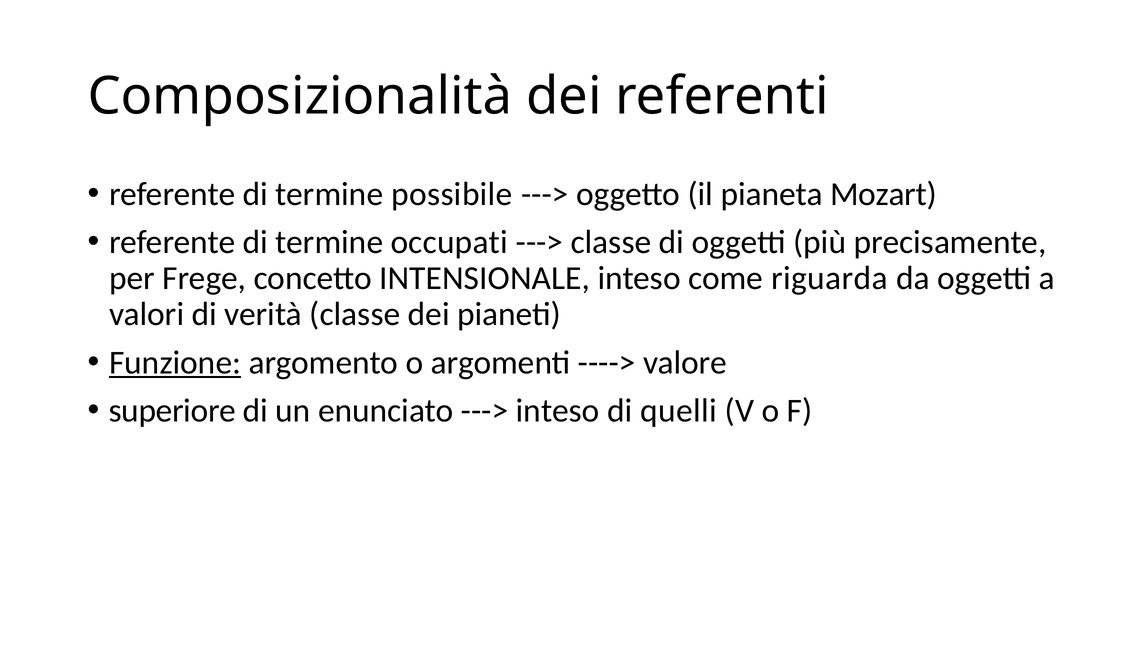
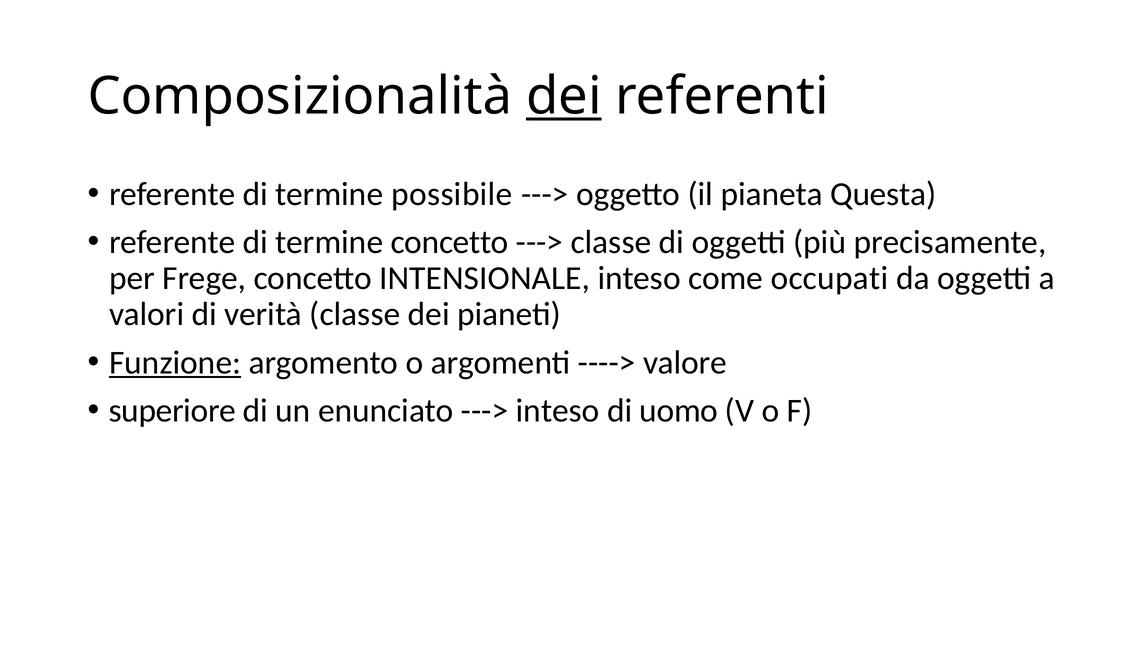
dei at (564, 96) underline: none -> present
Mozart: Mozart -> Questa
termine occupati: occupati -> concetto
riguarda: riguarda -> occupati
quelli: quelli -> uomo
